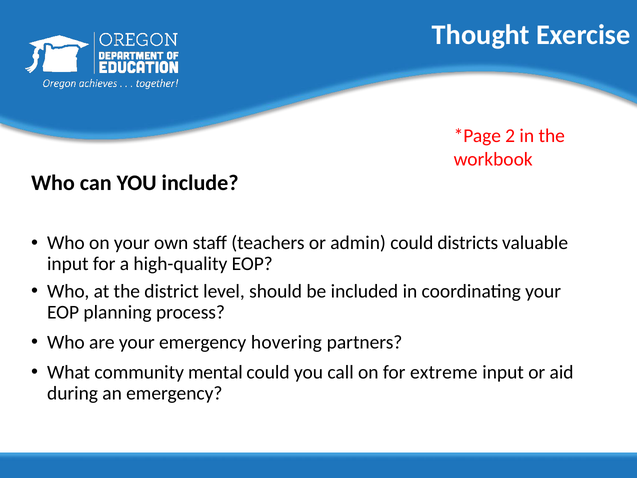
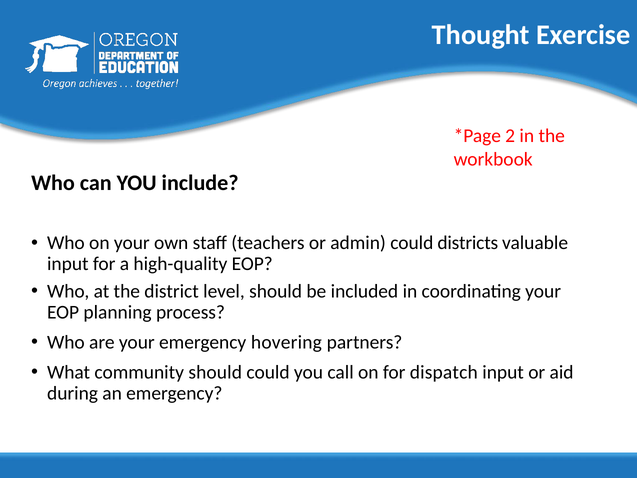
community mental: mental -> should
extreme: extreme -> dispatch
